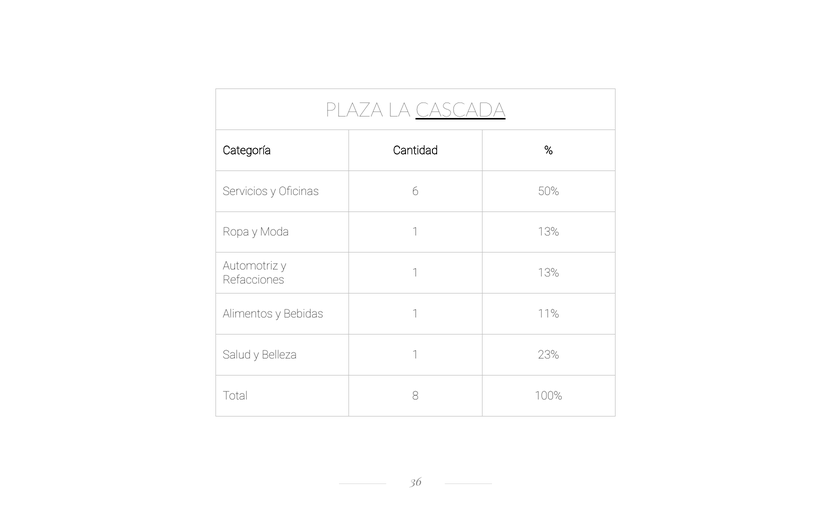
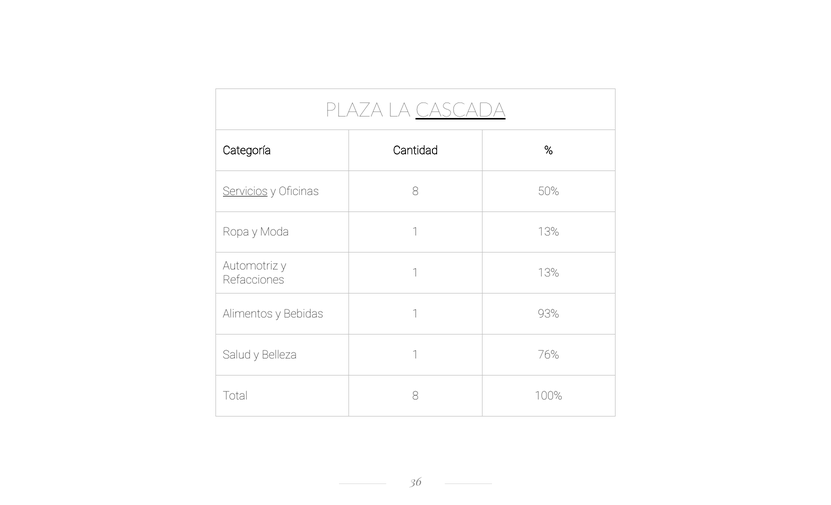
Servicios underline: none -> present
Oficinas 6: 6 -> 8
11%: 11% -> 93%
23%: 23% -> 76%
